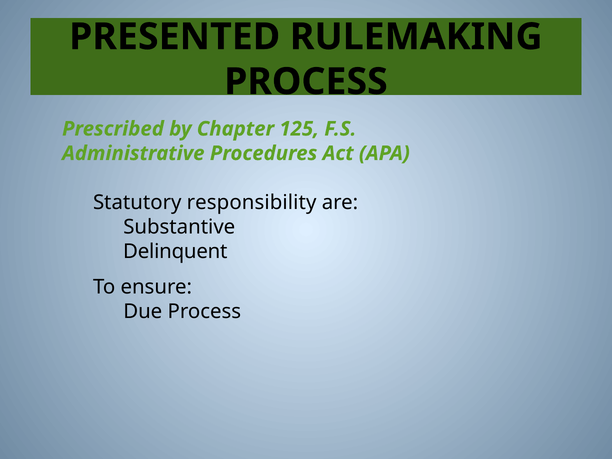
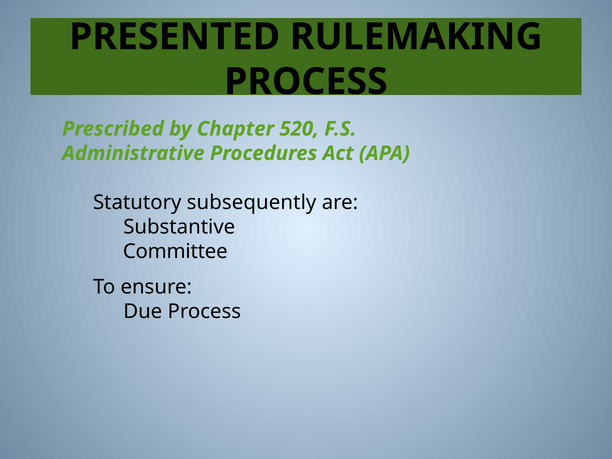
125: 125 -> 520
responsibility: responsibility -> subsequently
Delinquent: Delinquent -> Committee
